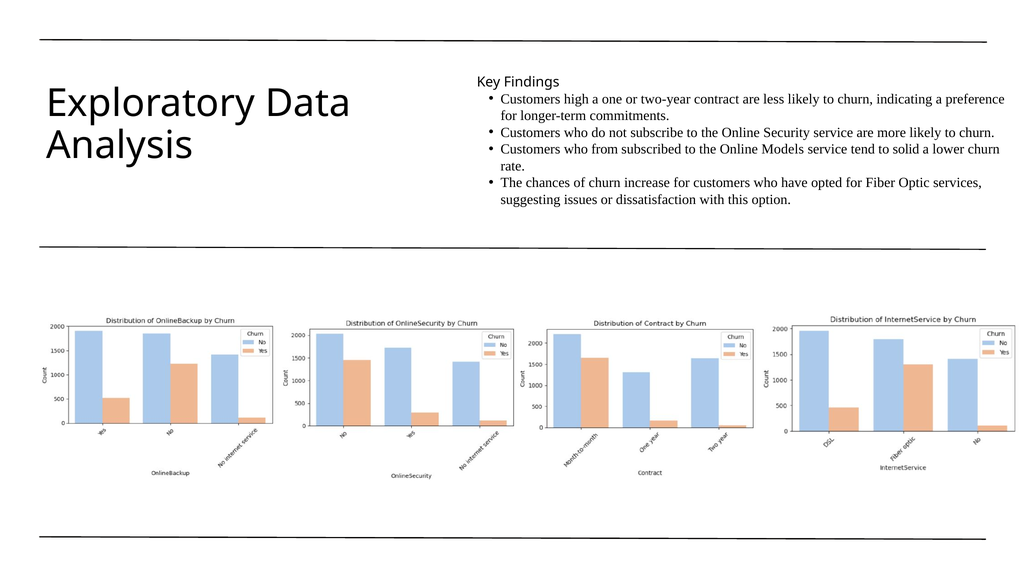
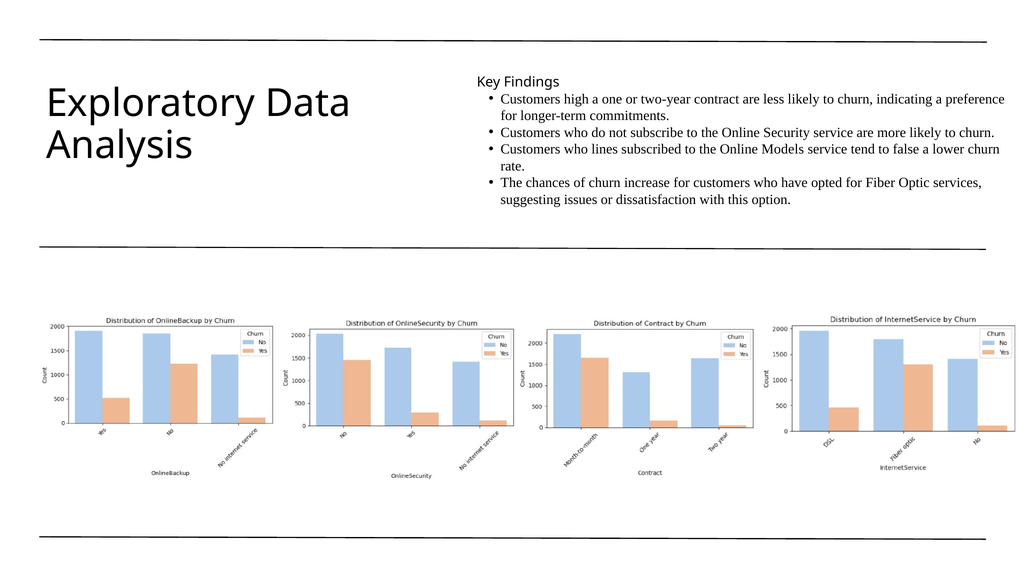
from: from -> lines
solid: solid -> false
